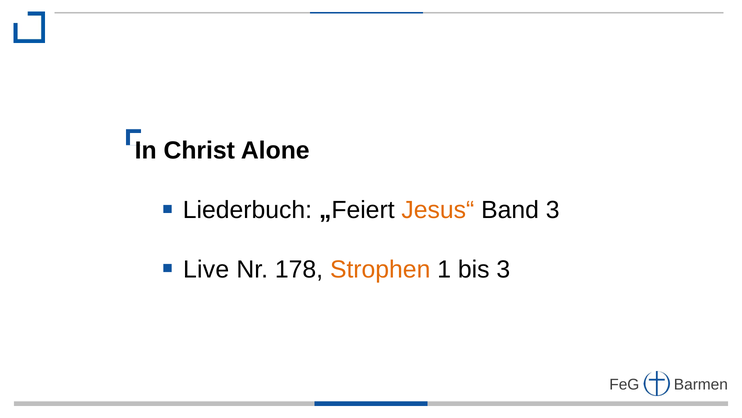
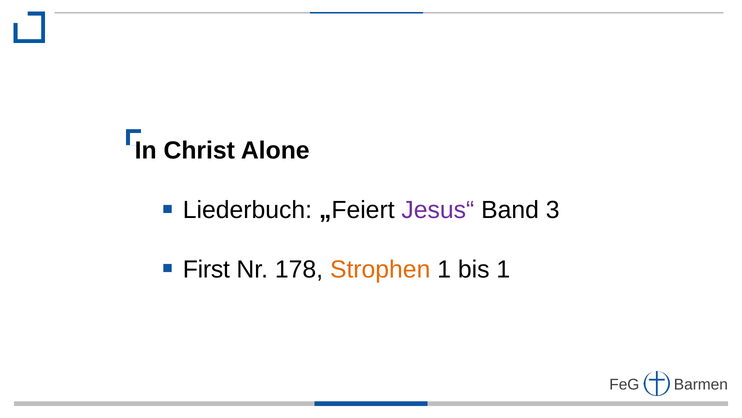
Jesus“ colour: orange -> purple
Live: Live -> First
bis 3: 3 -> 1
